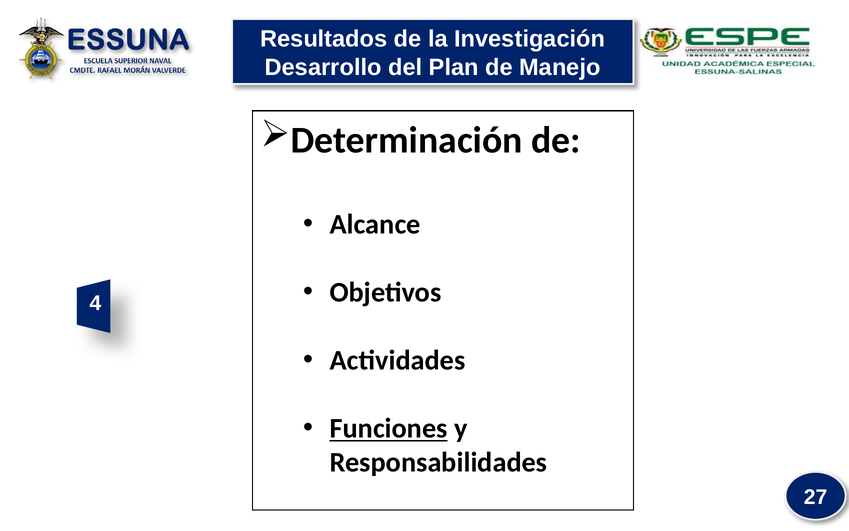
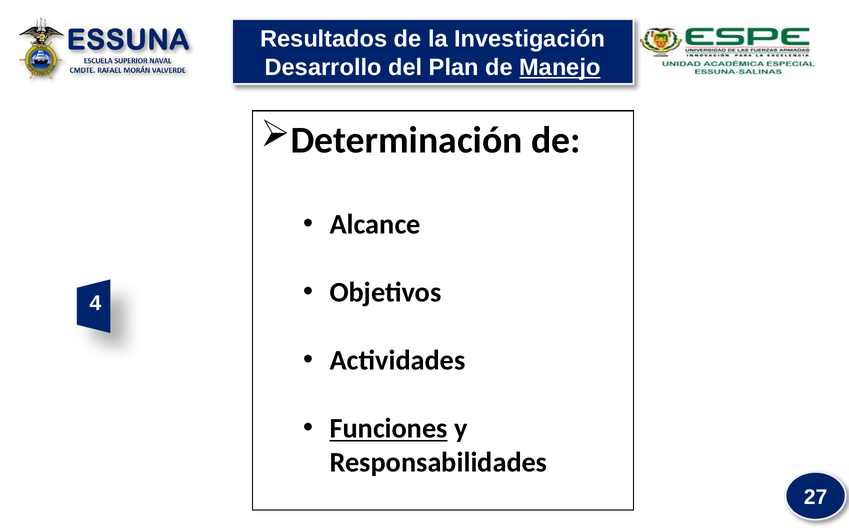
Manejo underline: none -> present
